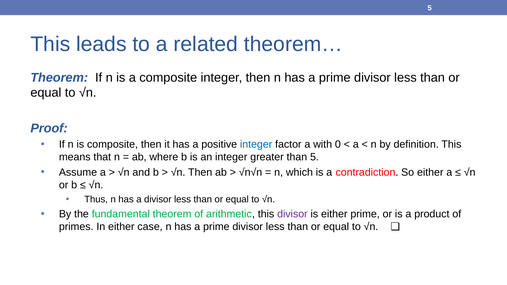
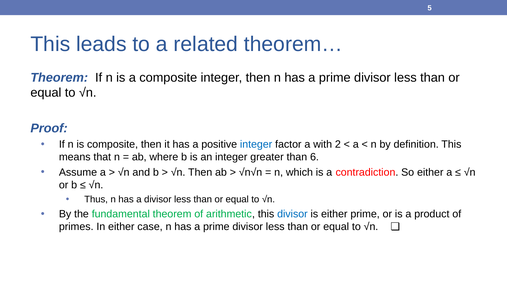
0: 0 -> 2
than 5: 5 -> 6
divisor at (292, 214) colour: purple -> blue
